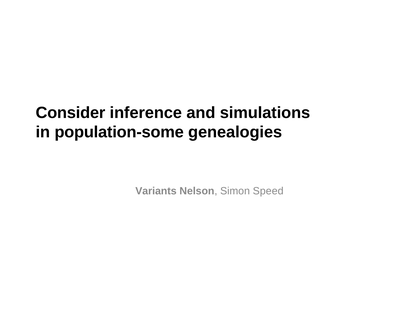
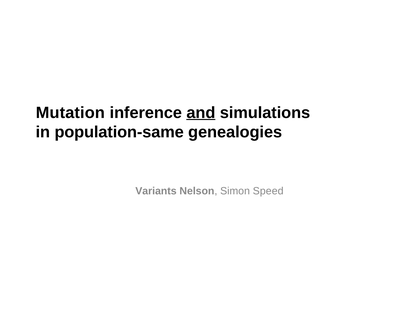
Consider: Consider -> Mutation
and underline: none -> present
population-some: population-some -> population-same
